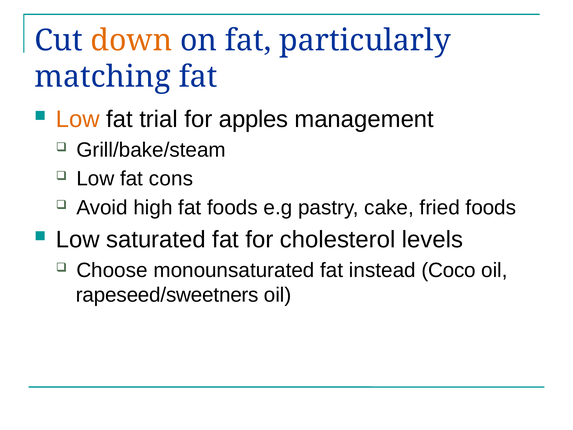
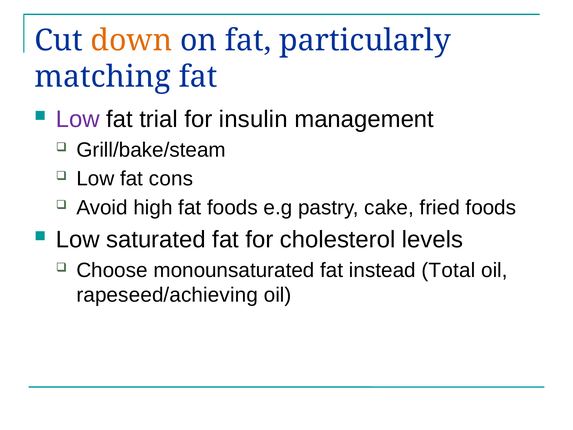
Low at (78, 119) colour: orange -> purple
apples: apples -> insulin
Coco: Coco -> Total
rapeseed/sweetners: rapeseed/sweetners -> rapeseed/achieving
